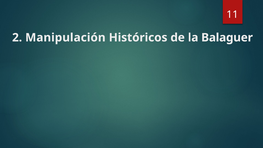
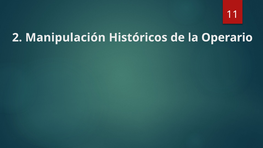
Balaguer: Balaguer -> Operario
